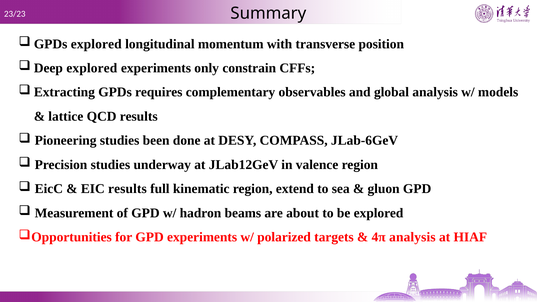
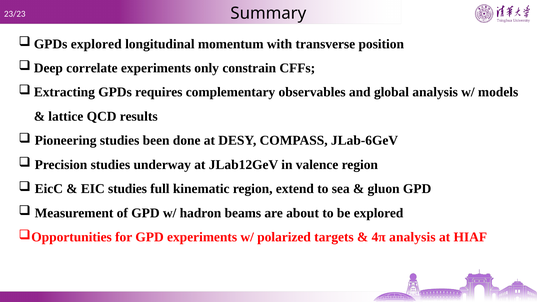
explored at (92, 68): explored -> correlate
EIC results: results -> studies
